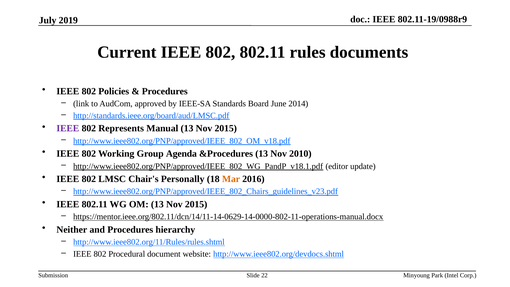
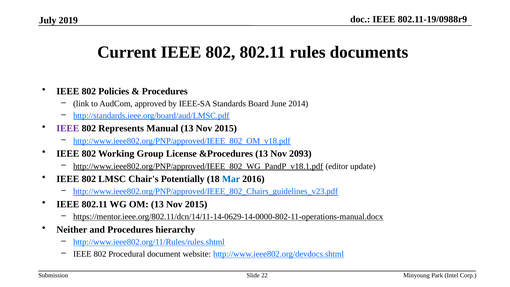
Agenda: Agenda -> License
2010: 2010 -> 2093
Personally: Personally -> Potentially
Mar colour: orange -> blue
